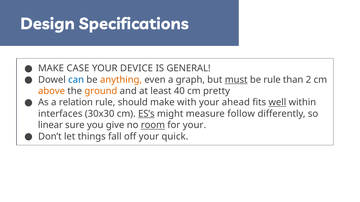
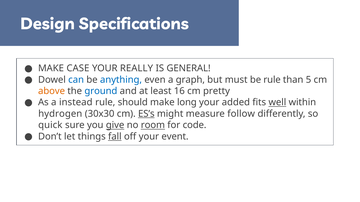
DEVICE: DEVICE -> REALLY
anything colour: orange -> blue
must underline: present -> none
2: 2 -> 5
ground colour: orange -> blue
40: 40 -> 16
relation: relation -> instead
with: with -> long
ahead: ahead -> added
interfaces: interfaces -> hydrogen
linear: linear -> quick
give underline: none -> present
for your: your -> code
fall underline: none -> present
quick: quick -> event
